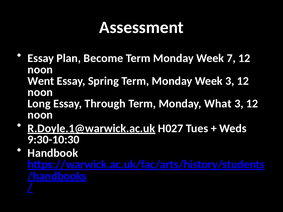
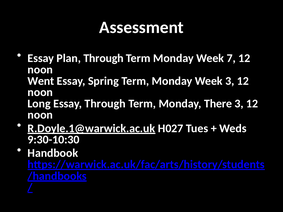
Plan Become: Become -> Through
What: What -> There
